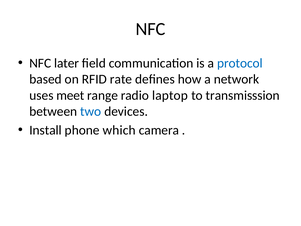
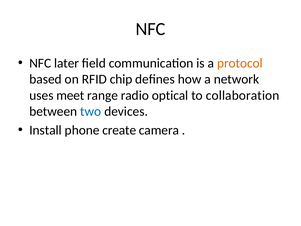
protocol colour: blue -> orange
rate: rate -> chip
laptop: laptop -> optical
transmisssion: transmisssion -> collaboration
which: which -> create
